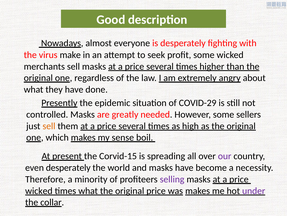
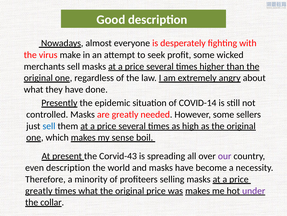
COVID-29: COVID-29 -> COVID-14
sell at (49, 126) colour: orange -> blue
Corvid-15: Corvid-15 -> Corvid-43
even desperately: desperately -> description
selling colour: purple -> black
wicked at (39, 190): wicked -> greatly
